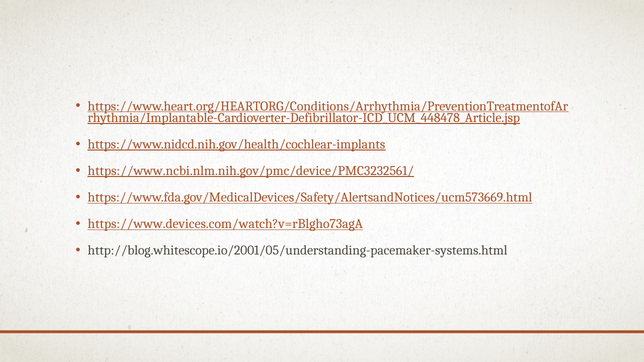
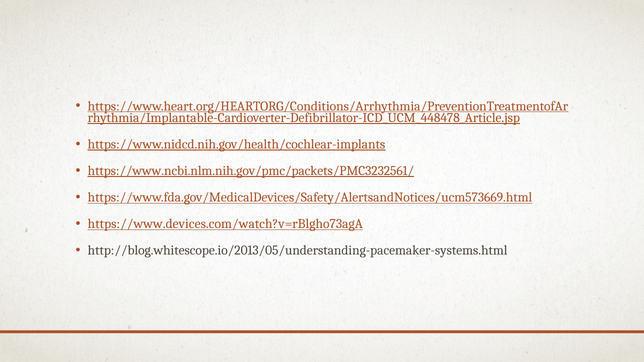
https://www.ncbi.nlm.nih.gov/pmc/device/PMC3232561/: https://www.ncbi.nlm.nih.gov/pmc/device/PMC3232561/ -> https://www.ncbi.nlm.nih.gov/pmc/packets/PMC3232561/
http://blog.whitescope.io/2001/05/understanding-pacemaker-systems.html: http://blog.whitescope.io/2001/05/understanding-pacemaker-systems.html -> http://blog.whitescope.io/2013/05/understanding-pacemaker-systems.html
